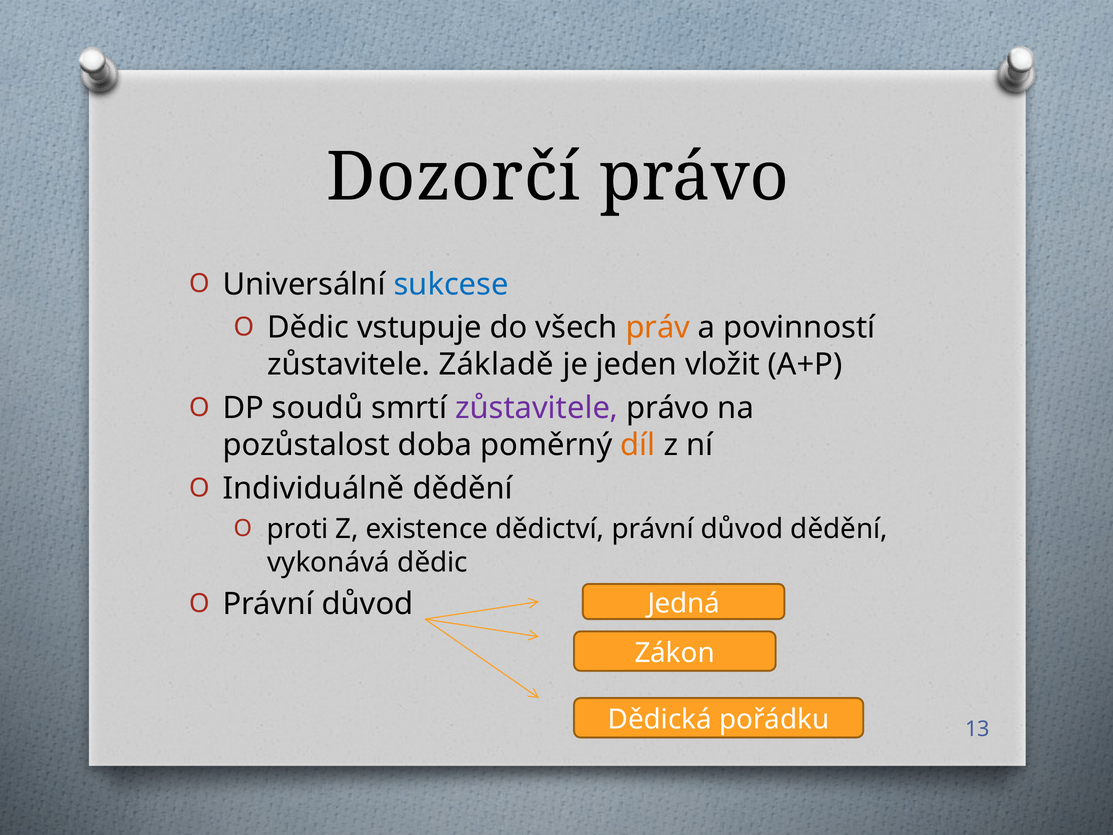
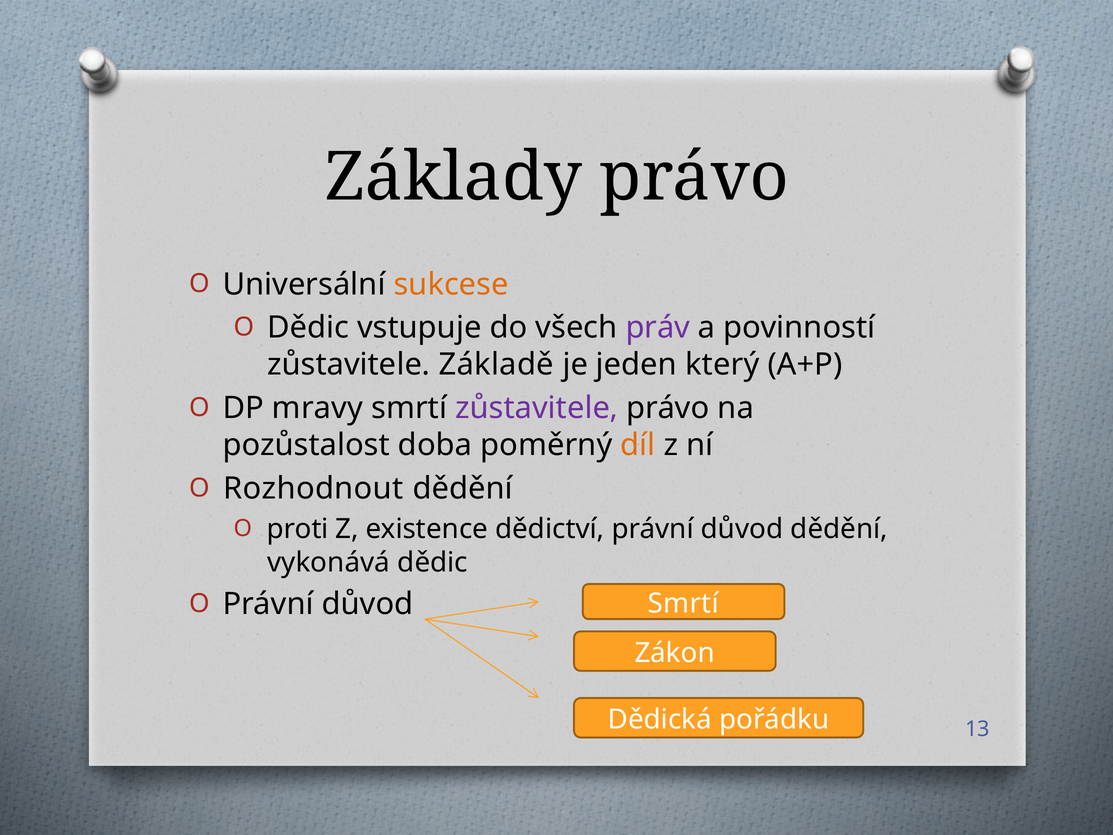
Dozorčí: Dozorčí -> Základy
sukcese colour: blue -> orange
práv colour: orange -> purple
vložit: vložit -> který
soudů: soudů -> mravy
Individuálně: Individuálně -> Rozhodnout
důvod Jedná: Jedná -> Smrtí
